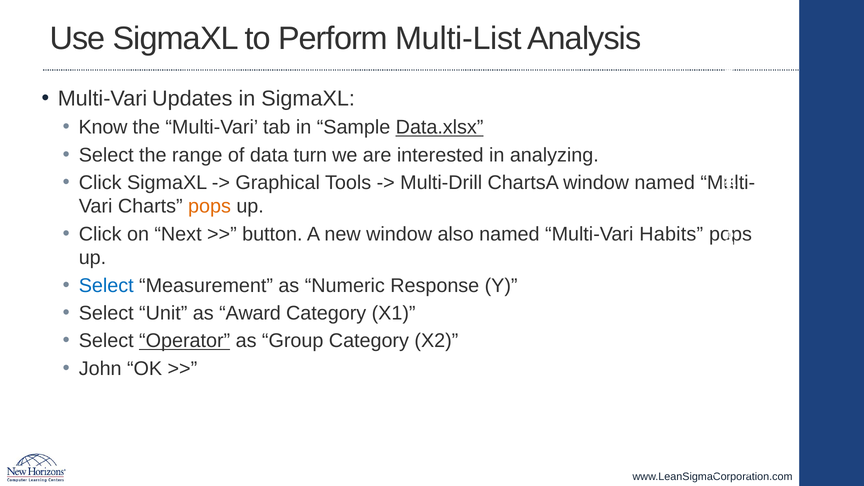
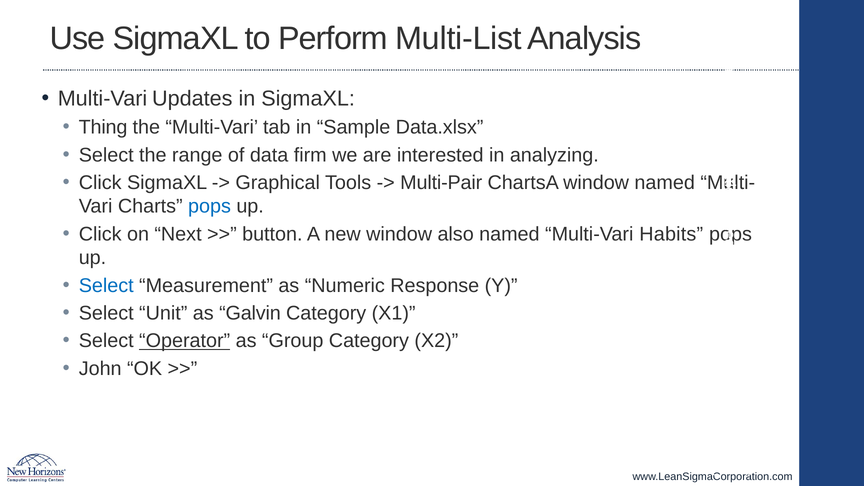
Know: Know -> Thing
Data.xlsx underline: present -> none
turn: turn -> firm
Multi-Drill: Multi-Drill -> Multi-Pair
pops at (210, 206) colour: orange -> blue
Award: Award -> Galvin
